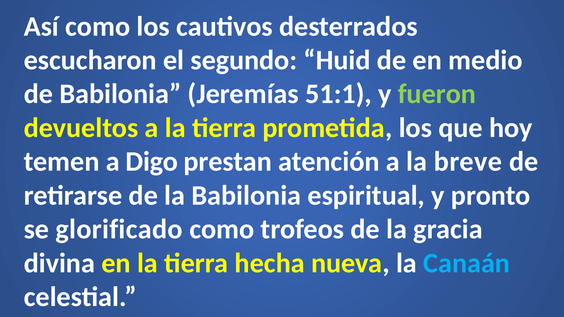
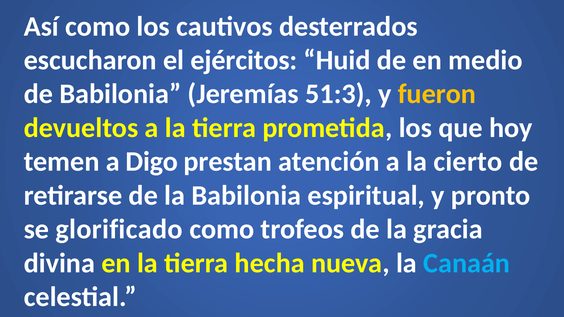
segundo: segundo -> ejércitos
51:1: 51:1 -> 51:3
fueron colour: light green -> yellow
breve: breve -> cierto
